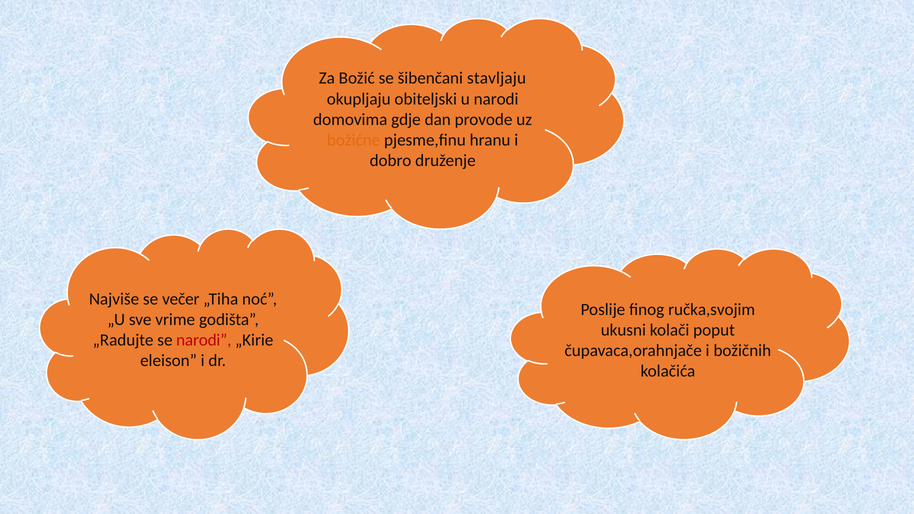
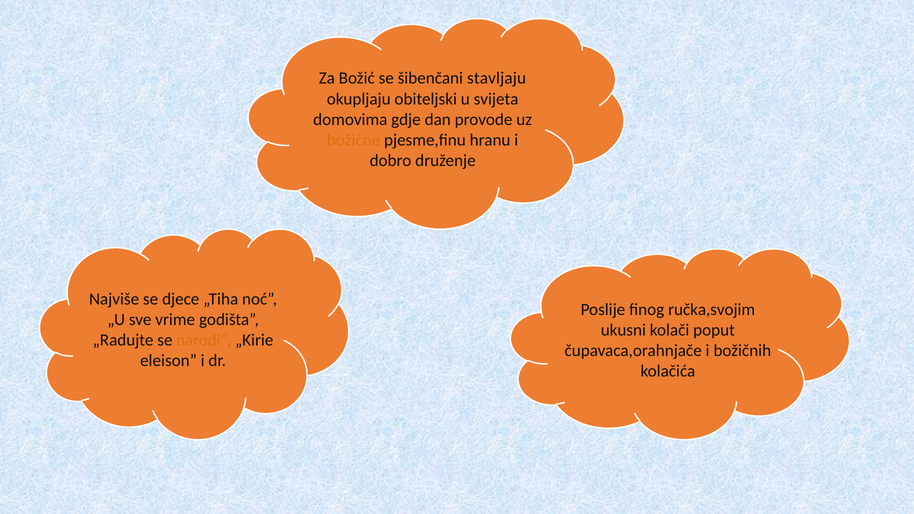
u narodi: narodi -> svijeta
večer: večer -> djece
narodi at (204, 340) colour: red -> orange
